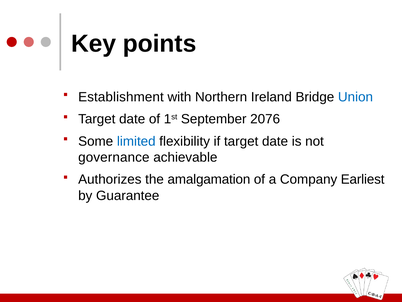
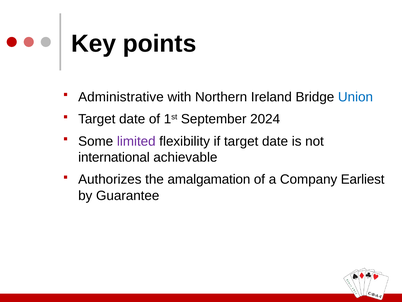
Establishment: Establishment -> Administrative
2076: 2076 -> 2024
limited colour: blue -> purple
governance: governance -> international
